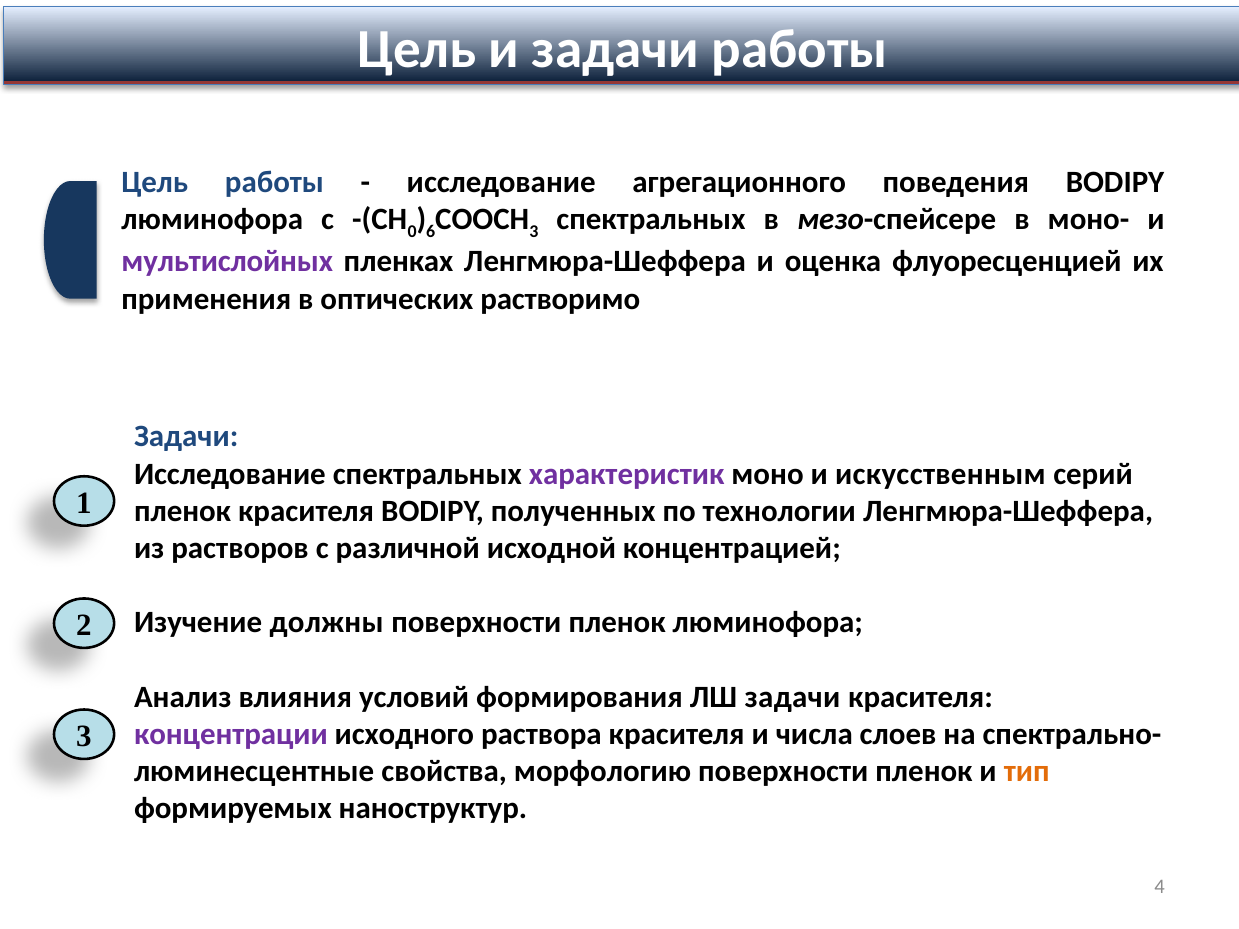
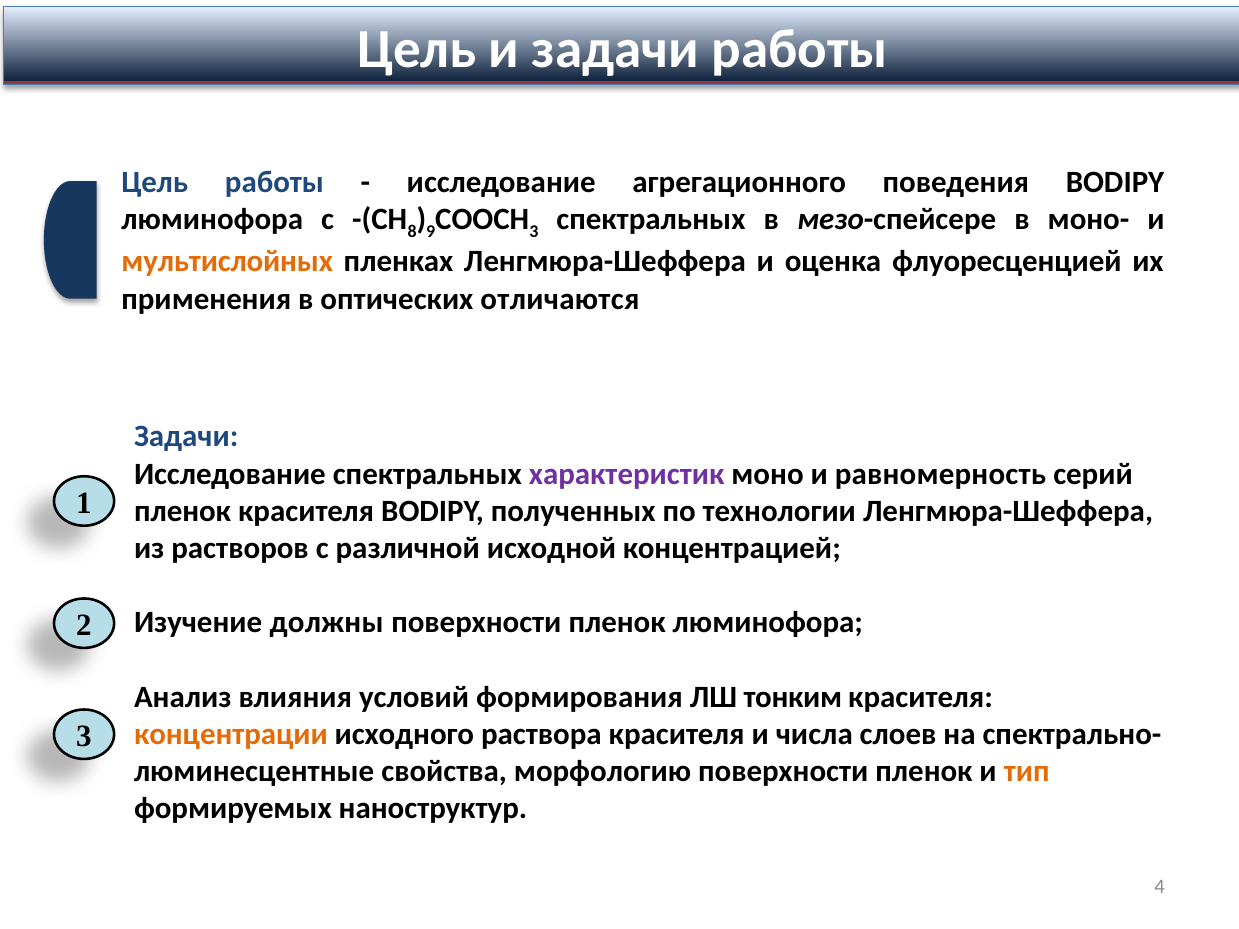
0: 0 -> 8
6: 6 -> 9
мультислойных colour: purple -> orange
растворимо: растворимо -> отличаются
искусственным: искусственным -> равномерность
ЛШ задачи: задачи -> тонким
концентрации colour: purple -> orange
